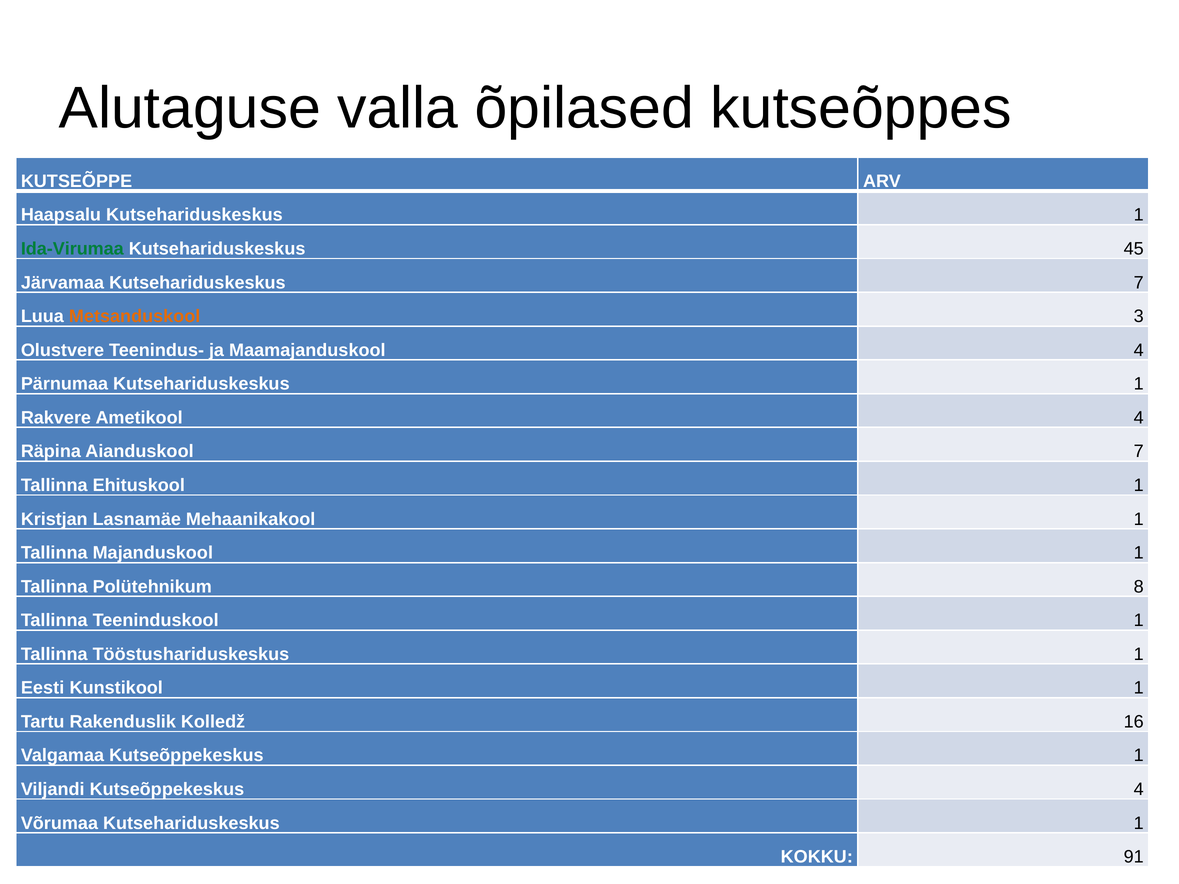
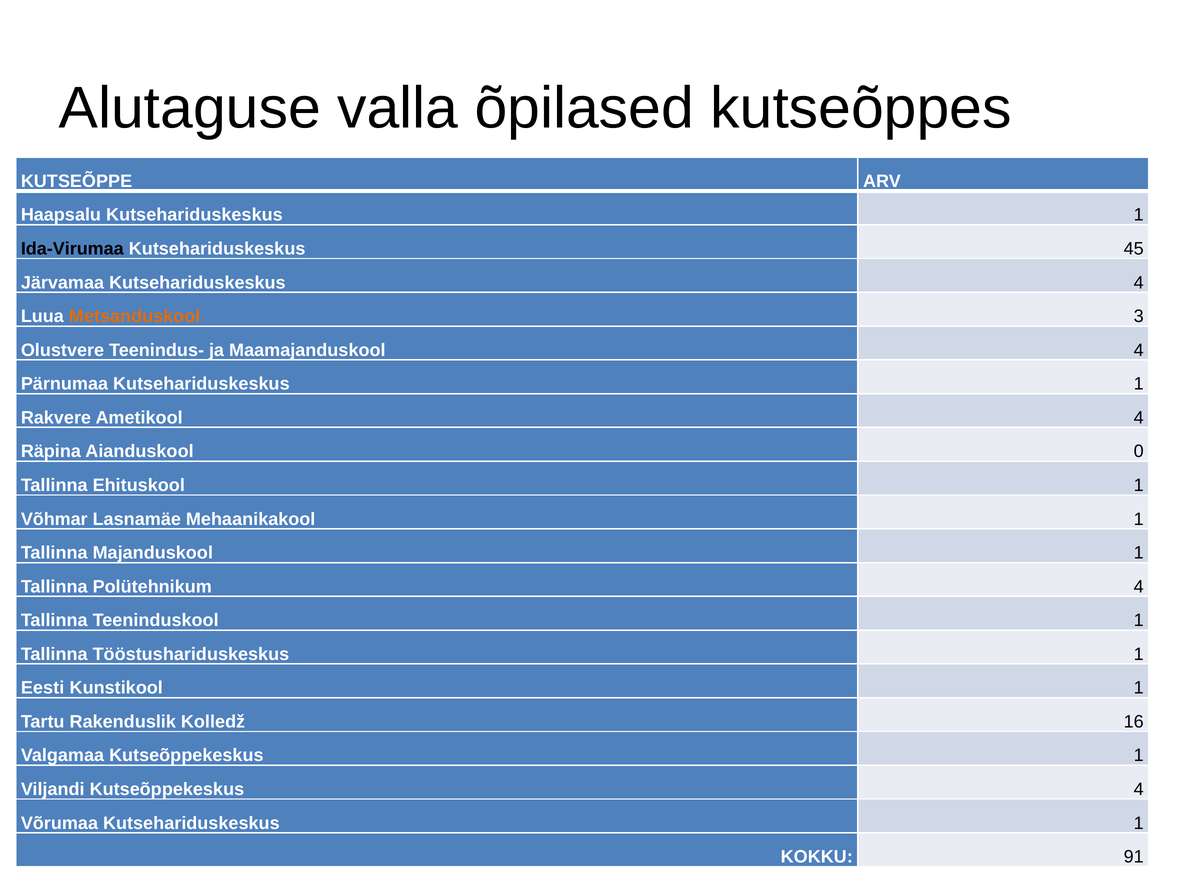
Ida-Virumaa colour: green -> black
Kutsehariduskeskus 7: 7 -> 4
Aianduskool 7: 7 -> 0
Kristjan: Kristjan -> Võhmar
Polütehnikum 8: 8 -> 4
